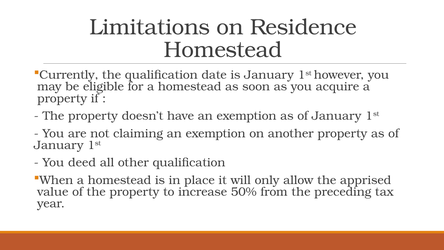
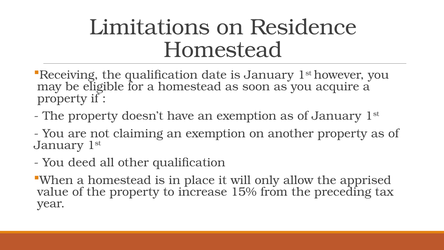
Currently: Currently -> Receiving
50%: 50% -> 15%
